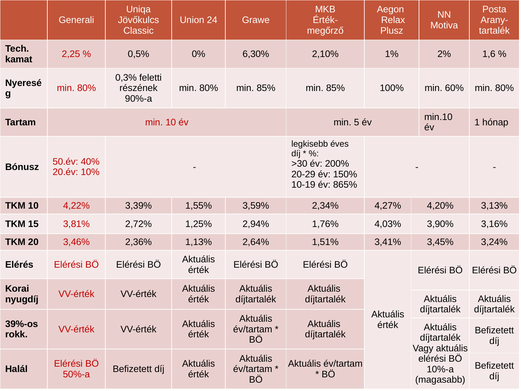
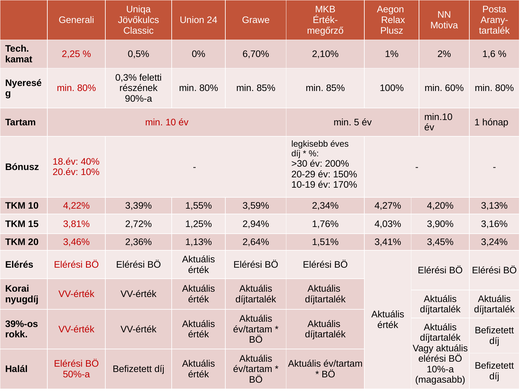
6,30%: 6,30% -> 6,70%
50.év: 50.év -> 18.év
865%: 865% -> 170%
